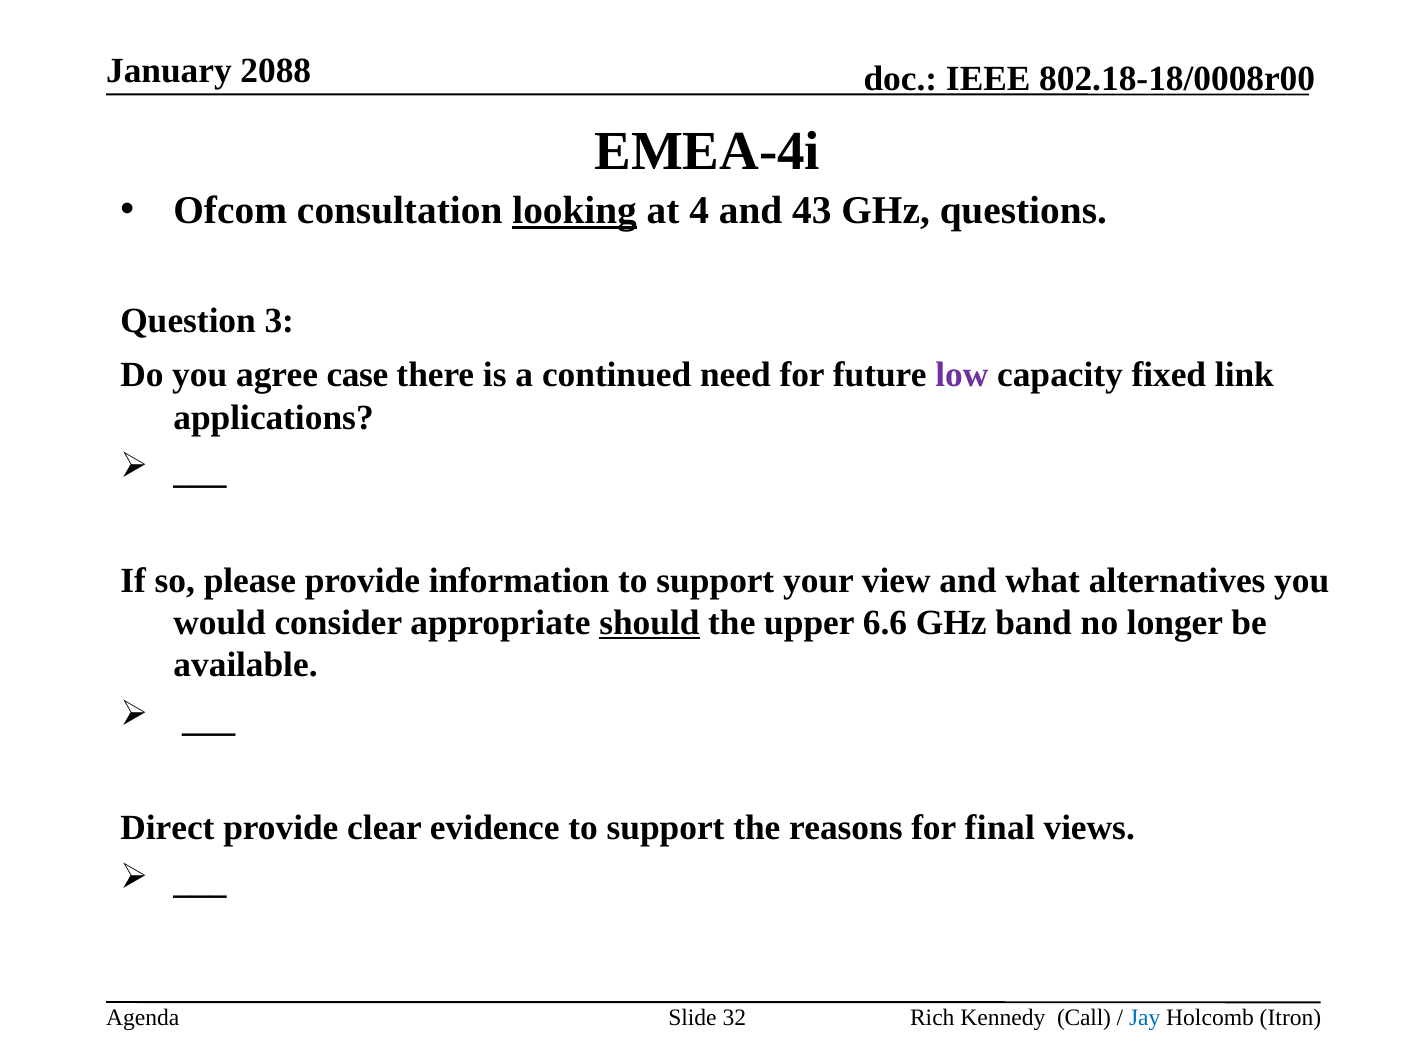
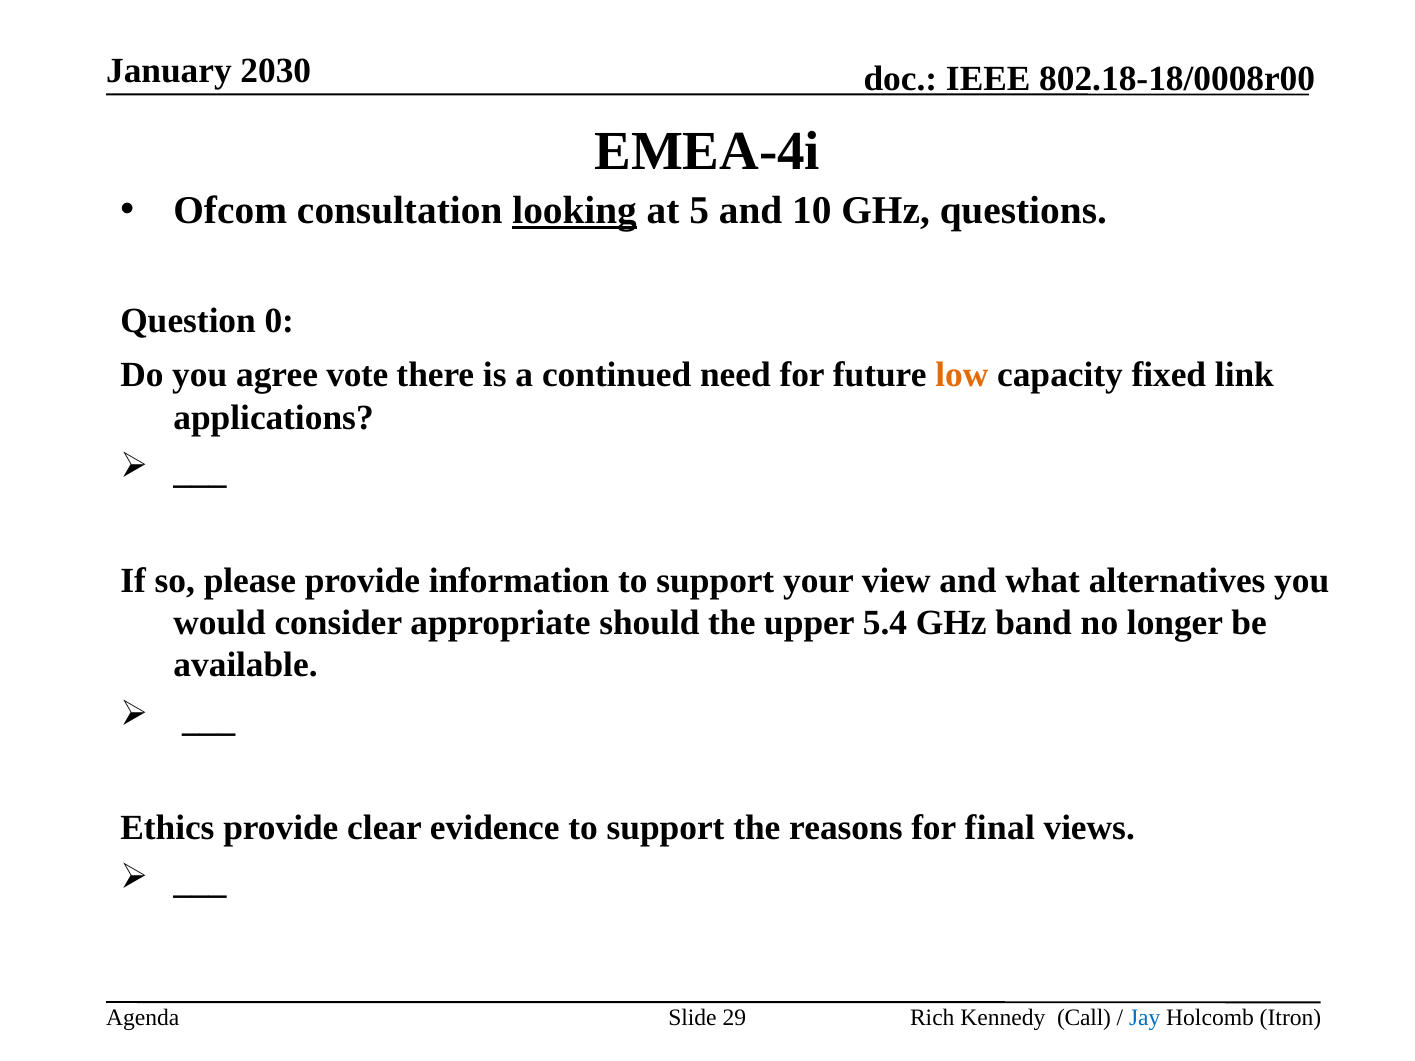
2088: 2088 -> 2030
4: 4 -> 5
43: 43 -> 10
3: 3 -> 0
case: case -> vote
low colour: purple -> orange
should underline: present -> none
6.6: 6.6 -> 5.4
Direct: Direct -> Ethics
32: 32 -> 29
